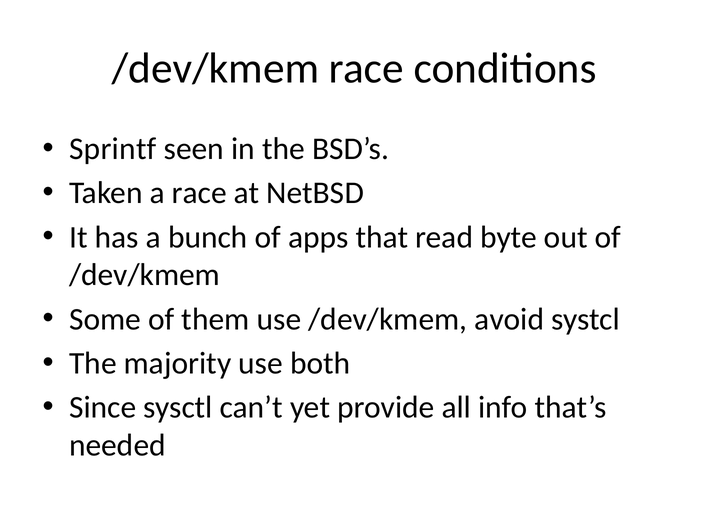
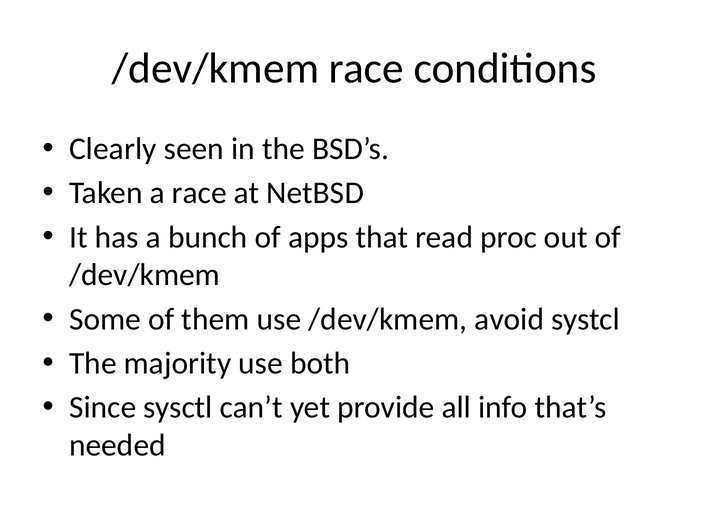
Sprintf: Sprintf -> Clearly
byte: byte -> proc
